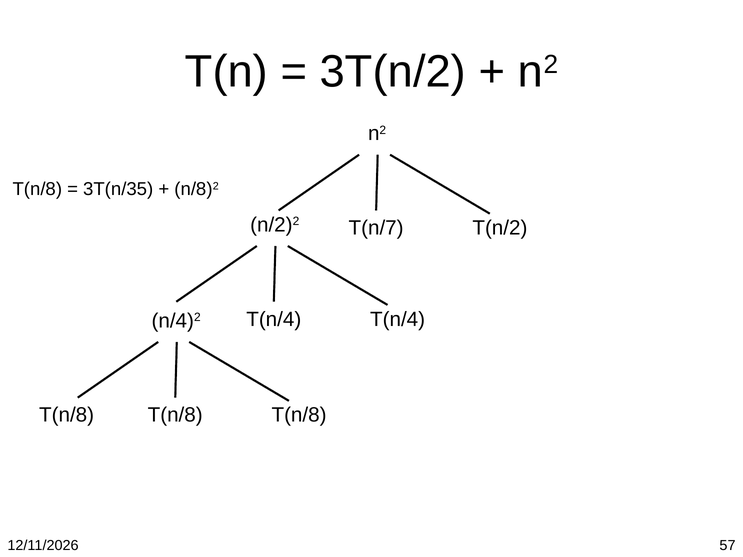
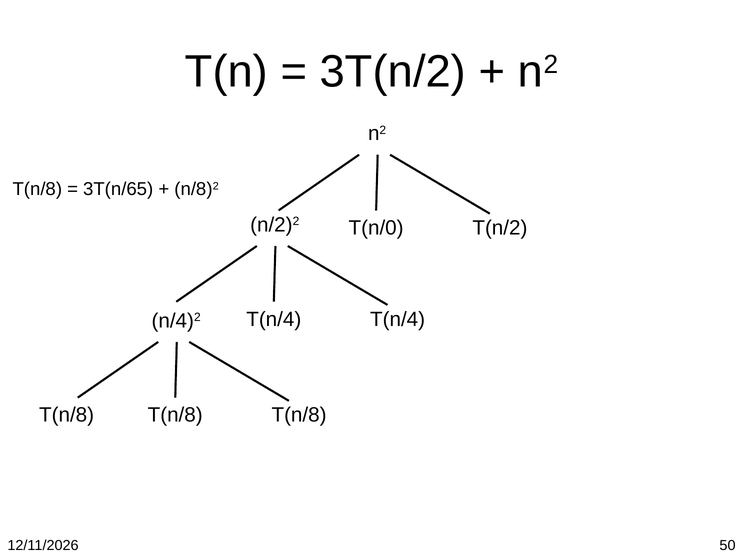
3T(n/35: 3T(n/35 -> 3T(n/65
T(n/7: T(n/7 -> T(n/0
57: 57 -> 50
